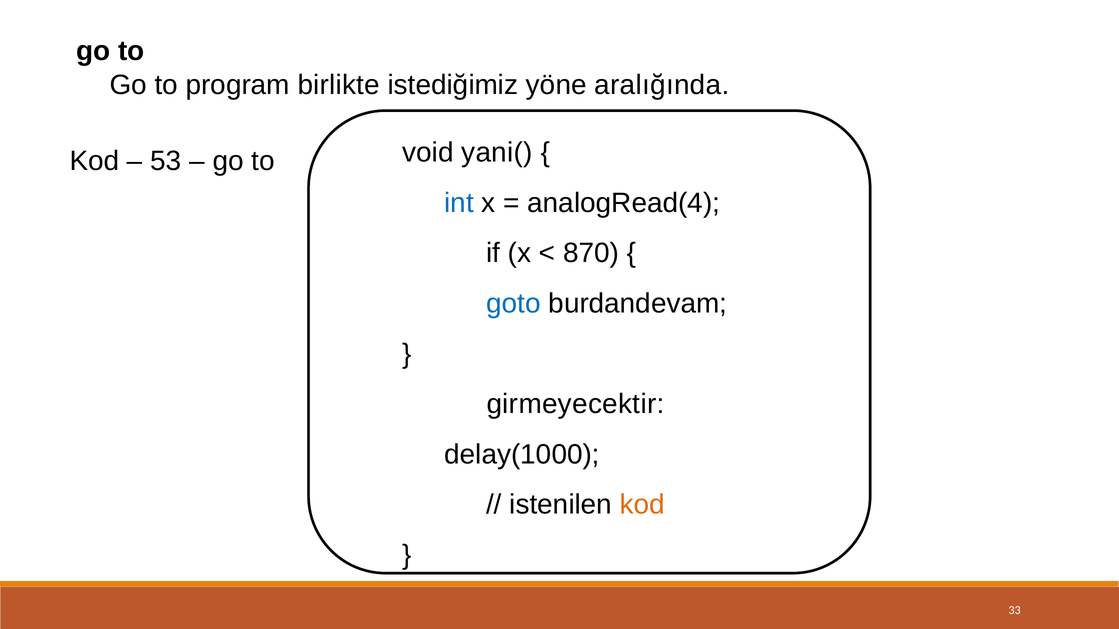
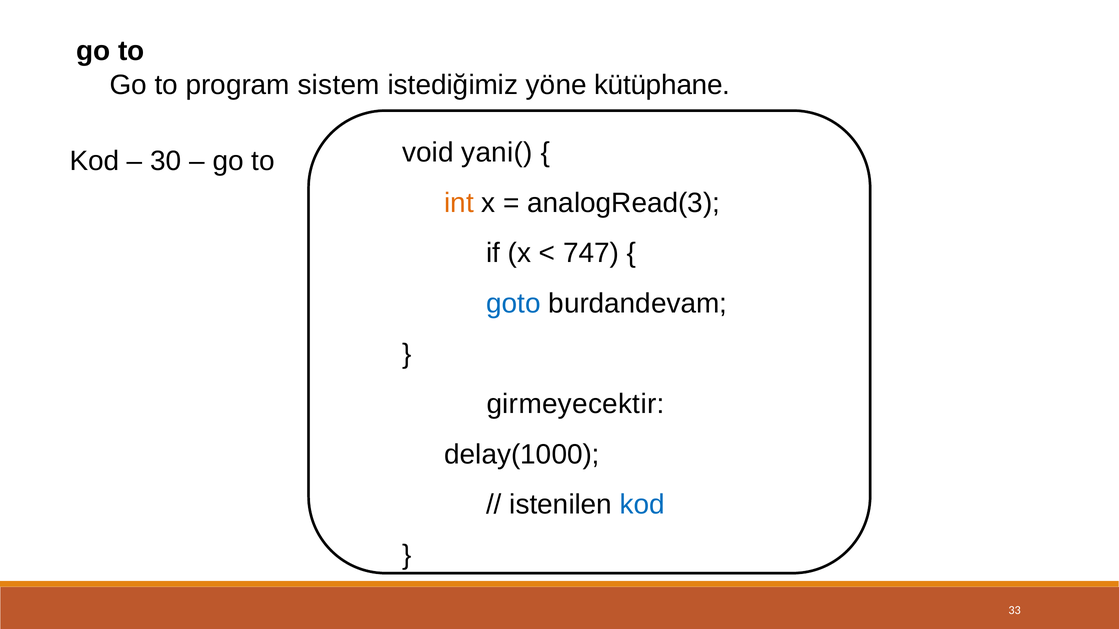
birlikte: birlikte -> sistem
aralığında: aralığında -> kütüphane
53: 53 -> 30
int colour: blue -> orange
analogRead(4: analogRead(4 -> analogRead(3
870: 870 -> 747
kod at (642, 505) colour: orange -> blue
